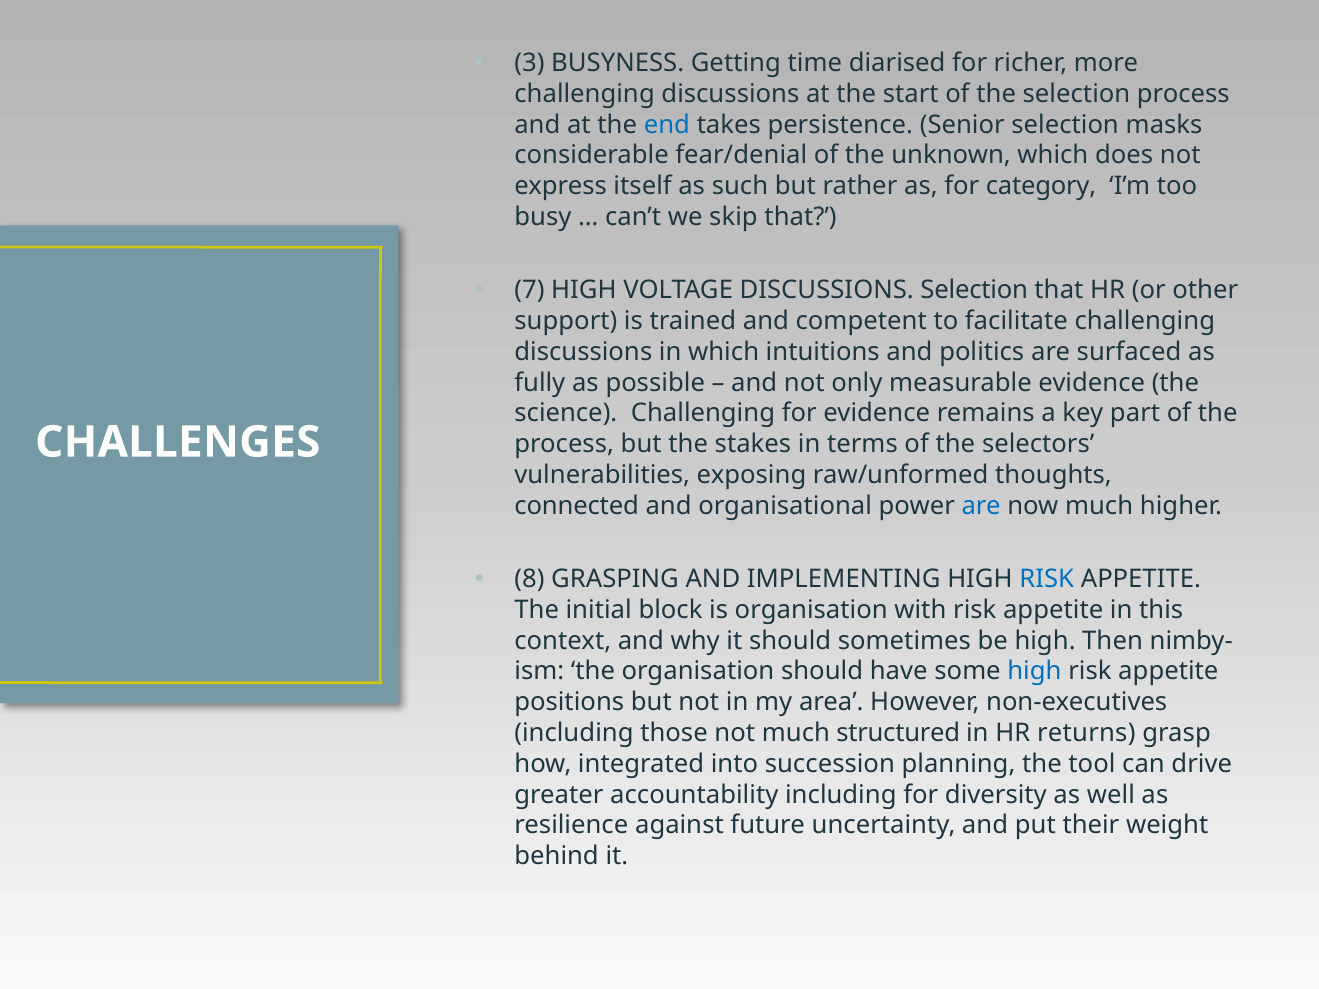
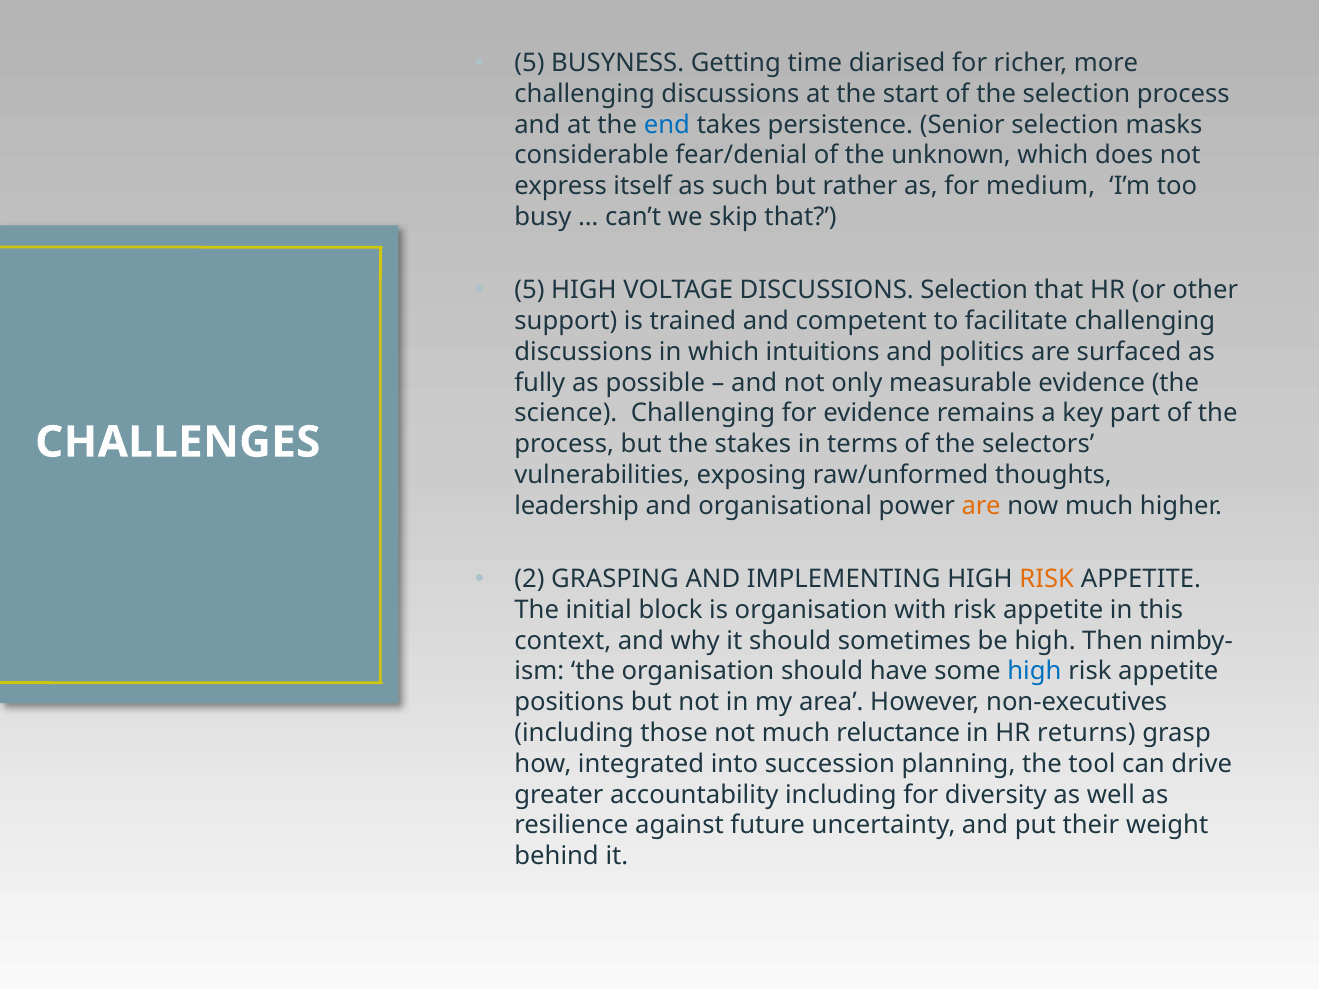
3 at (529, 63): 3 -> 5
category: category -> medium
7 at (529, 290): 7 -> 5
connected: connected -> leadership
are at (981, 506) colour: blue -> orange
8: 8 -> 2
RISK at (1047, 579) colour: blue -> orange
structured: structured -> reluctance
